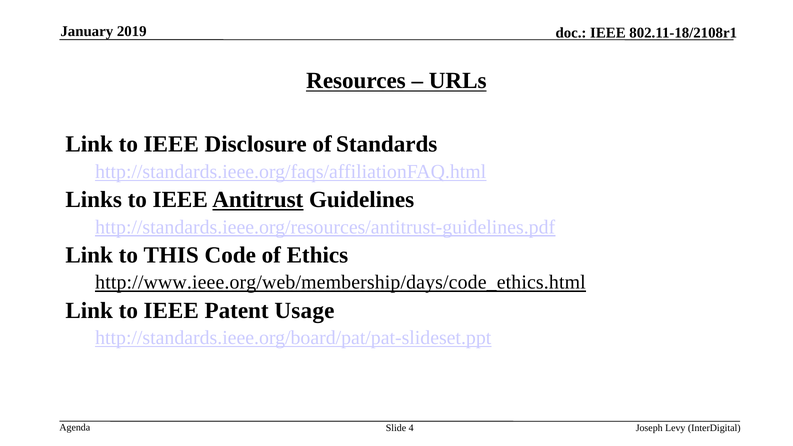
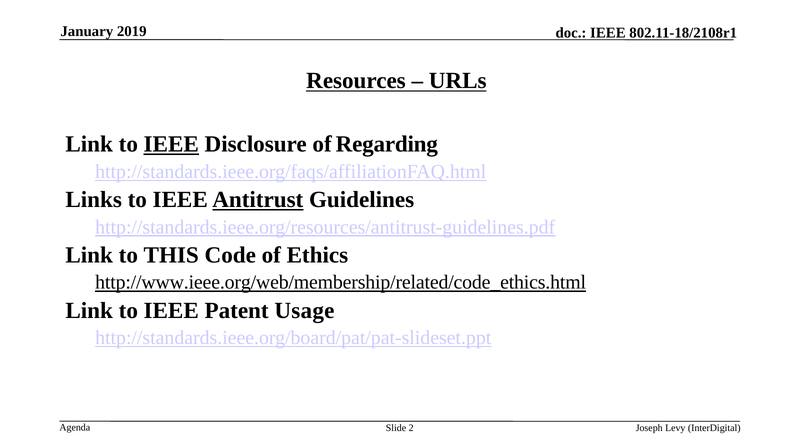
IEEE at (171, 144) underline: none -> present
Standards: Standards -> Regarding
http://www.ieee.org/web/membership/days/code_ethics.html: http://www.ieee.org/web/membership/days/code_ethics.html -> http://www.ieee.org/web/membership/related/code_ethics.html
4: 4 -> 2
